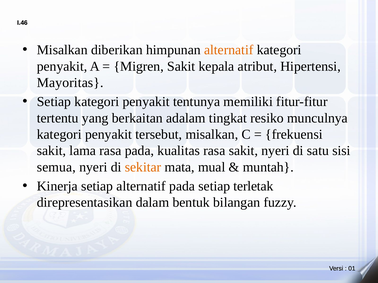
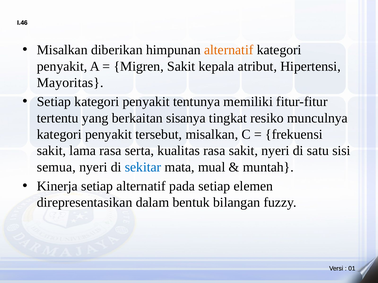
adalam: adalam -> sisanya
rasa pada: pada -> serta
sekitar colour: orange -> blue
terletak: terletak -> elemen
